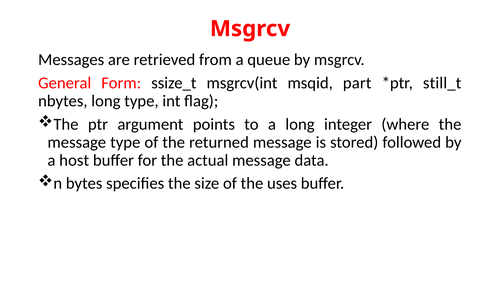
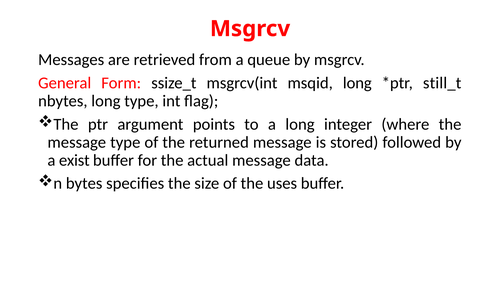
msqid part: part -> long
host: host -> exist
